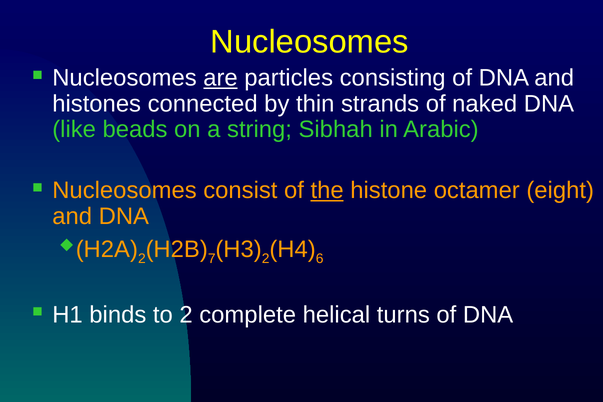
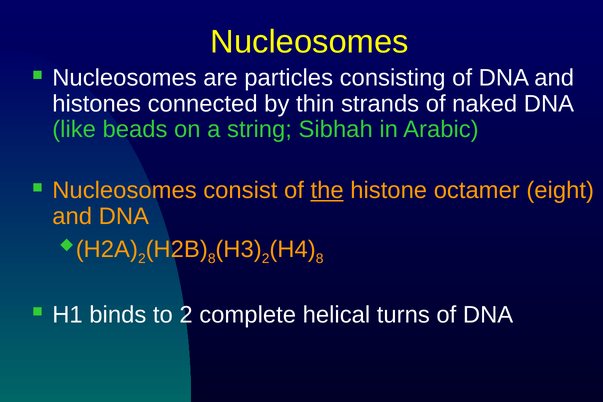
are underline: present -> none
7 at (212, 259): 7 -> 8
6 at (320, 259): 6 -> 8
